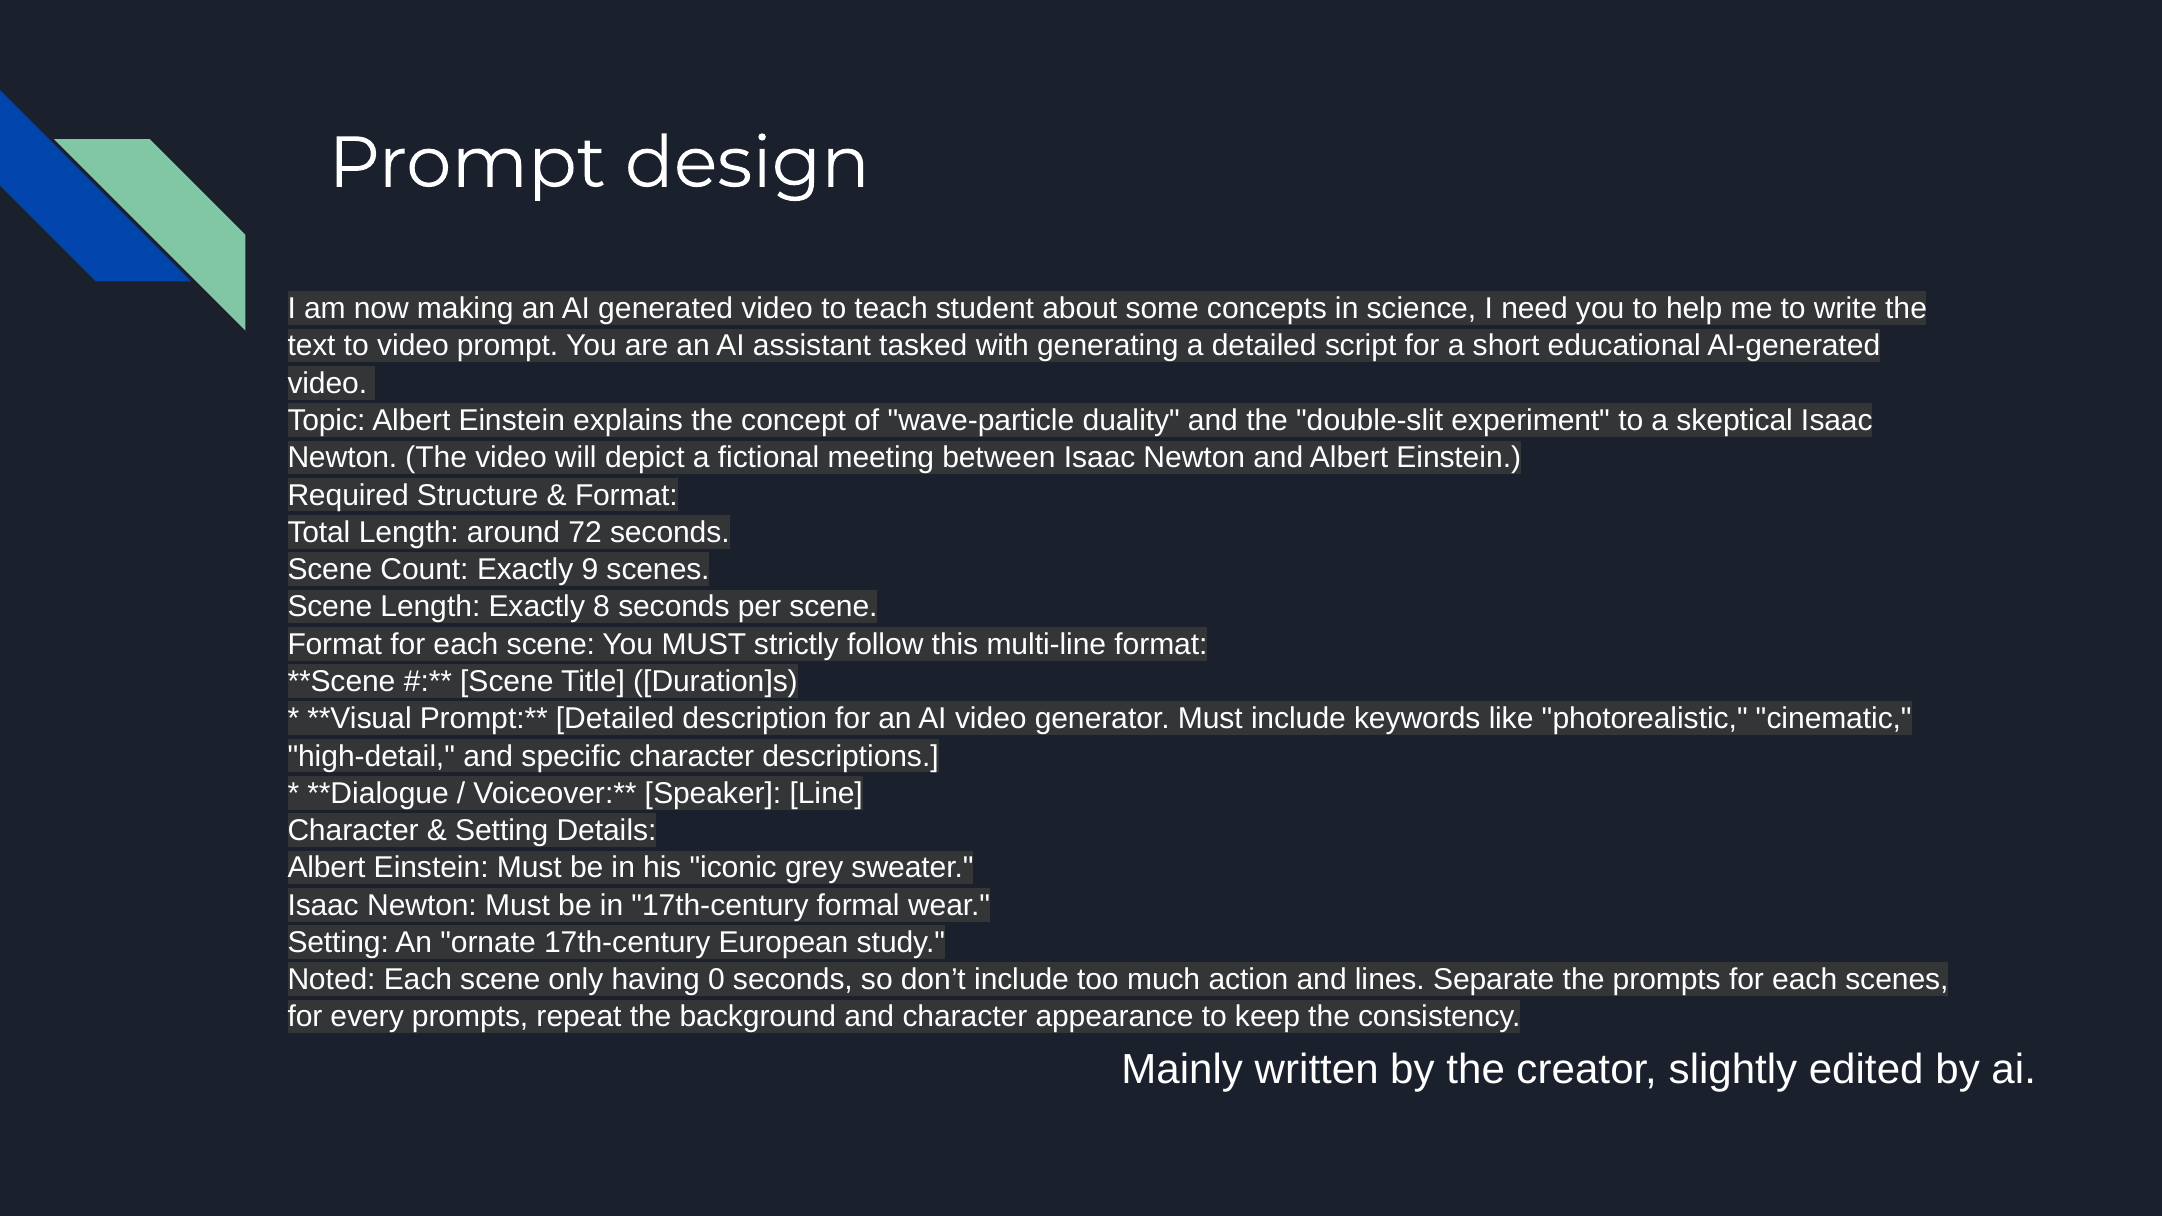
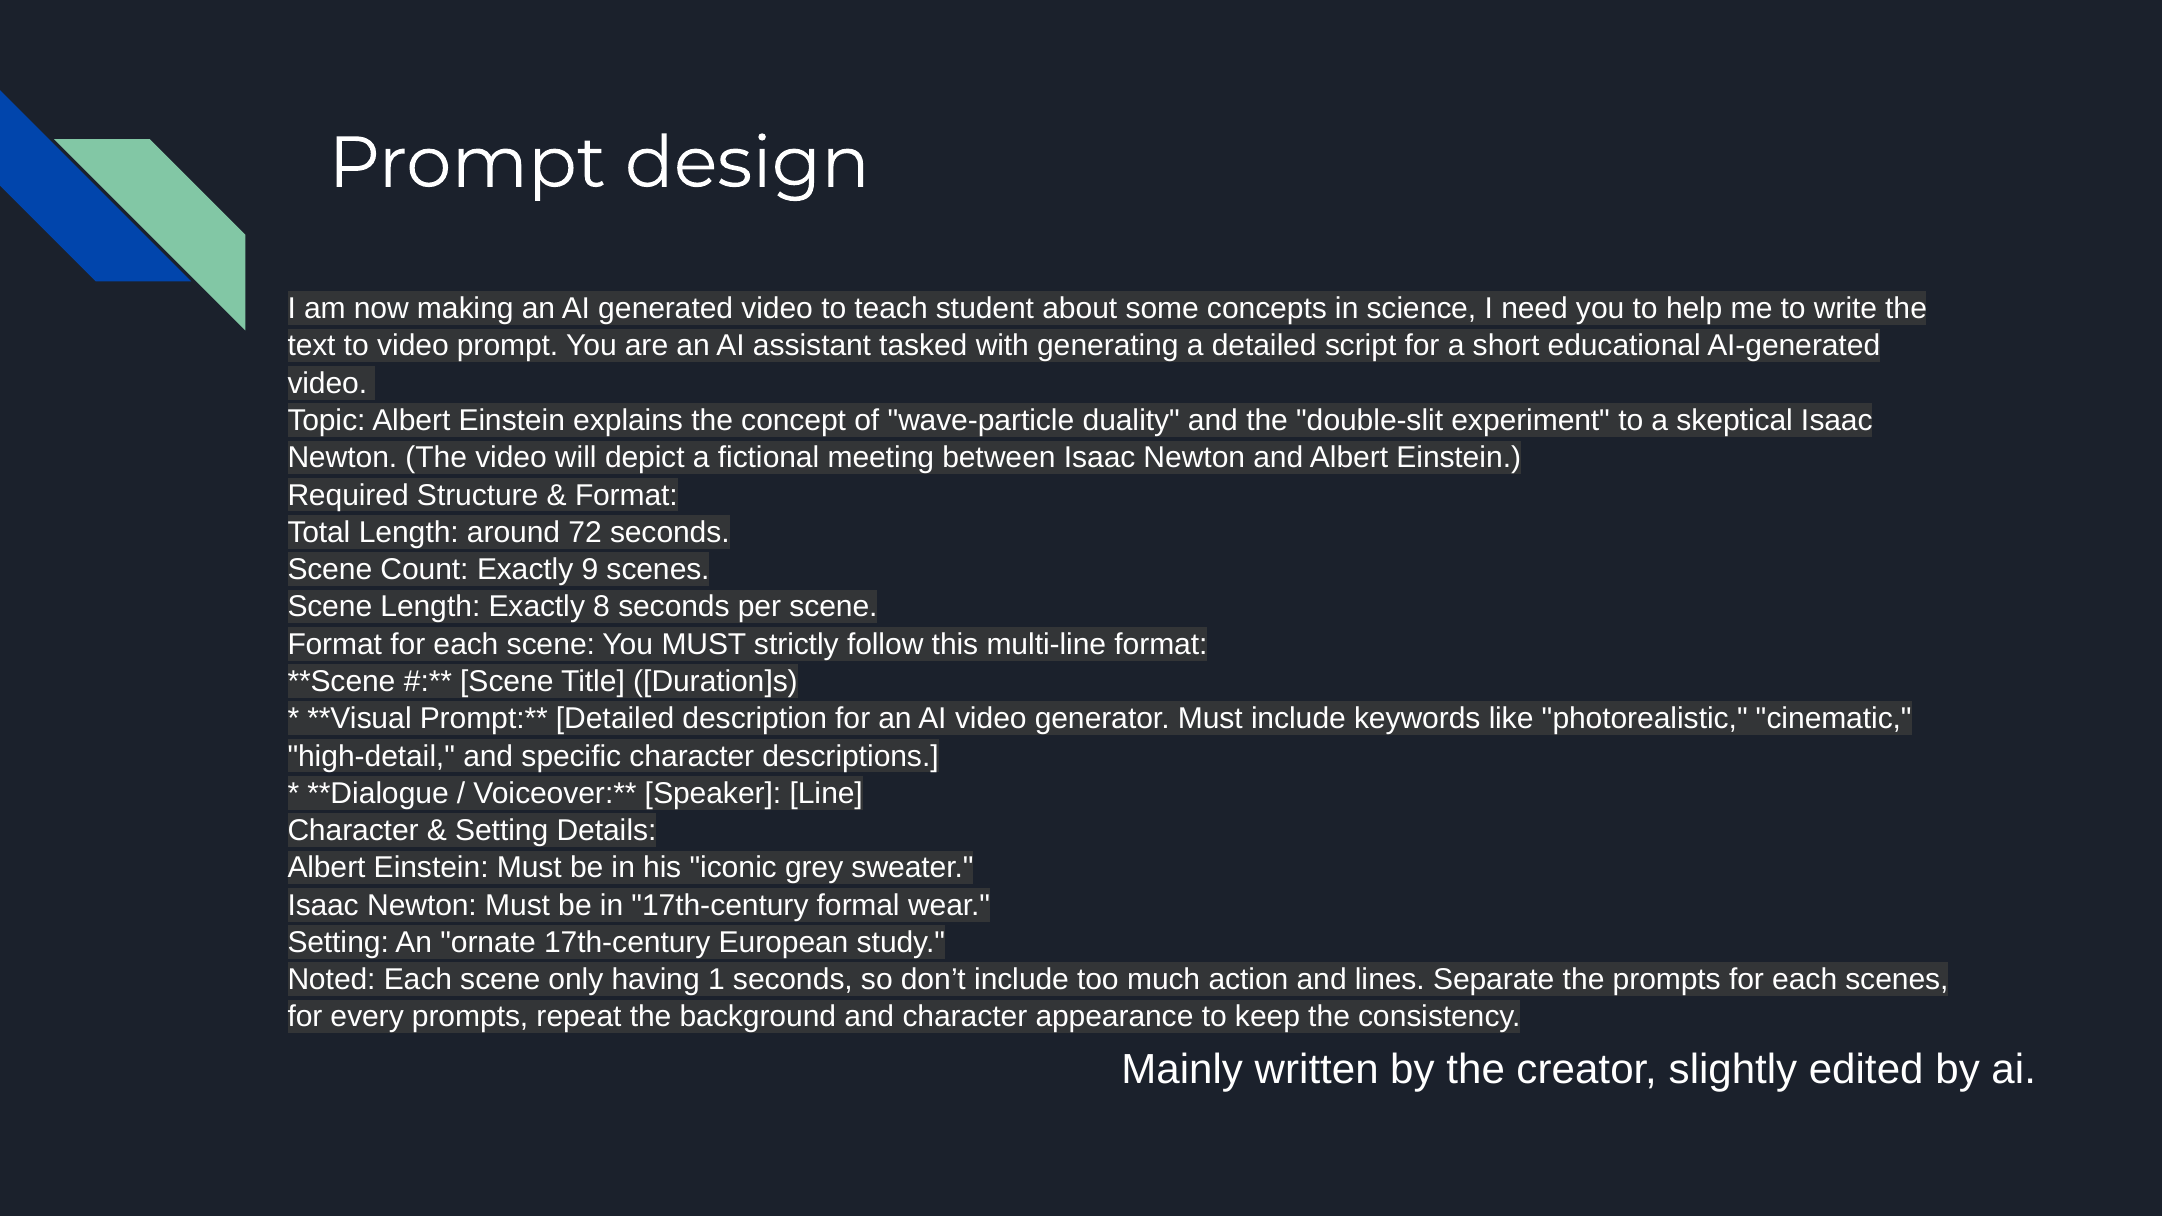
0: 0 -> 1
